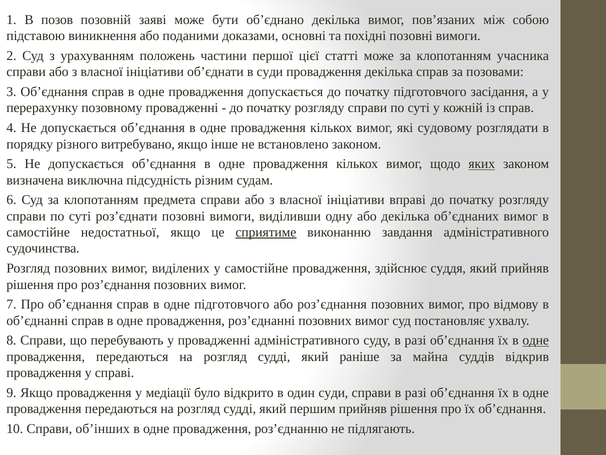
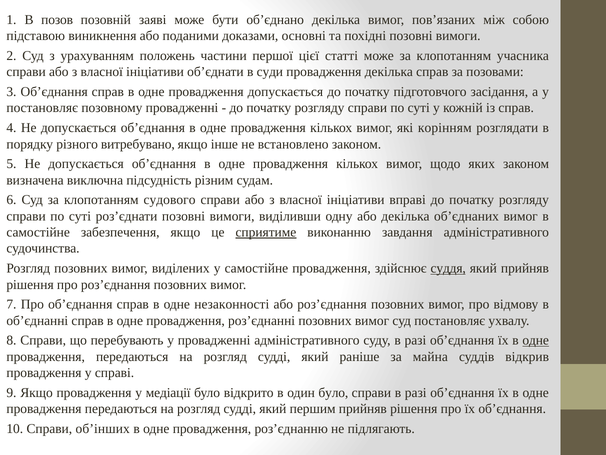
перерахунку at (42, 108): перерахунку -> постановляє
судовому: судовому -> корінням
яких underline: present -> none
предмета: предмета -> судового
недостатньої: недостатньої -> забезпечення
суддя underline: none -> present
одне підготовчого: підготовчого -> незаконності
один суди: суди -> було
